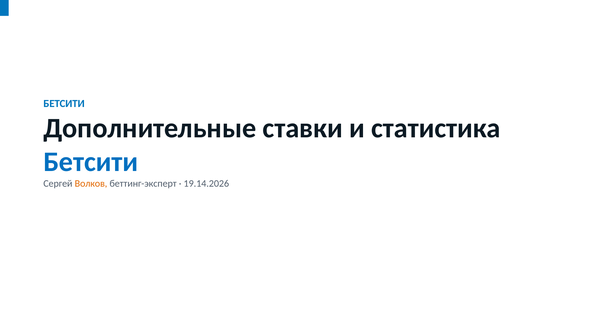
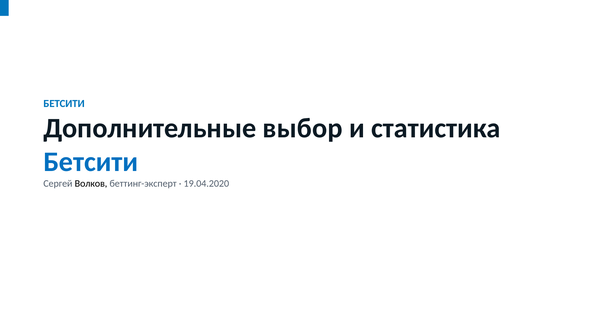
ставки: ставки -> выбор
Волков colour: orange -> black
19.14.2026: 19.14.2026 -> 19.04.2020
